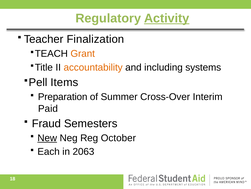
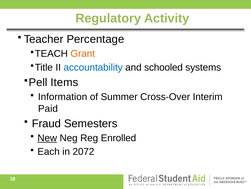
Activity underline: present -> none
Finalization: Finalization -> Percentage
accountability colour: orange -> blue
including: including -> schooled
Preparation: Preparation -> Information
October: October -> Enrolled
2063: 2063 -> 2072
